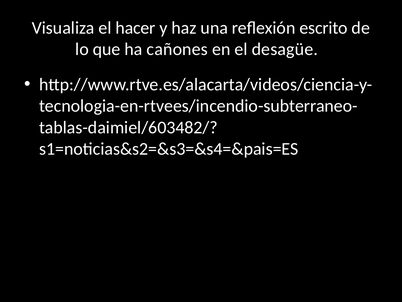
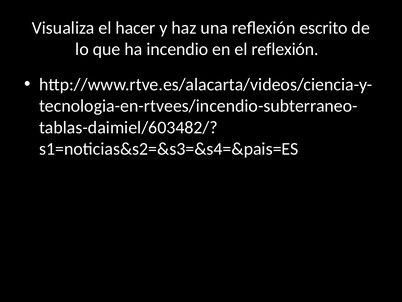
cañones: cañones -> incendio
el desagüe: desagüe -> reflexión
